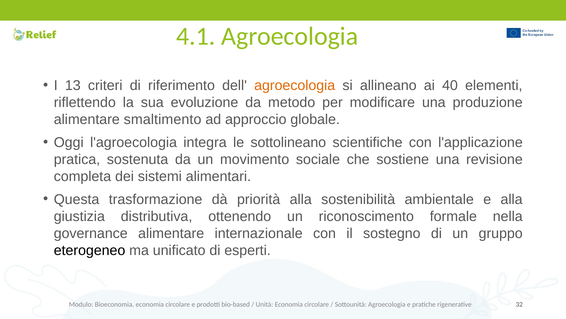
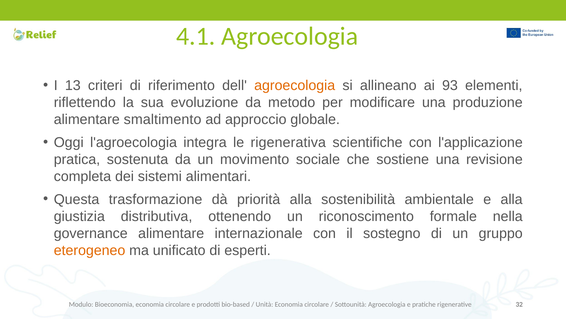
40: 40 -> 93
sottolineano: sottolineano -> rigenerativa
eterogeneo colour: black -> orange
